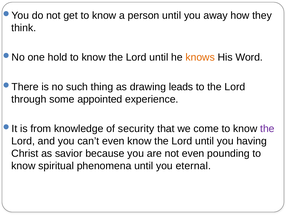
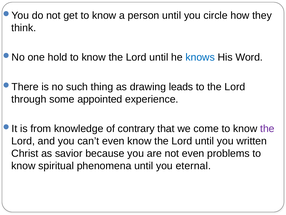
away: away -> circle
knows colour: orange -> blue
security: security -> contrary
having: having -> written
pounding: pounding -> problems
